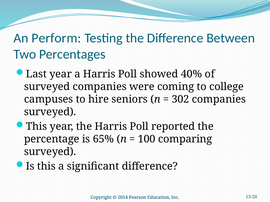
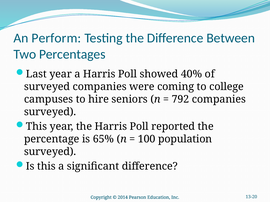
302: 302 -> 792
comparing: comparing -> population
